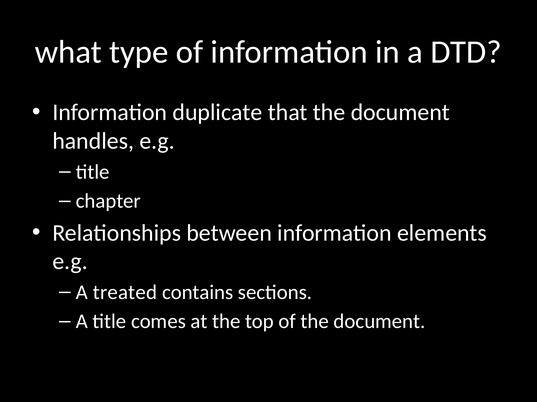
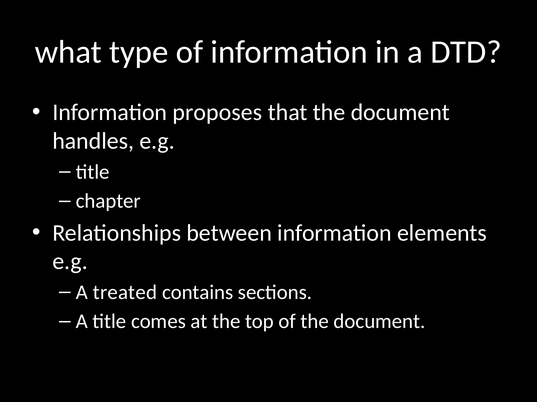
duplicate: duplicate -> proposes
